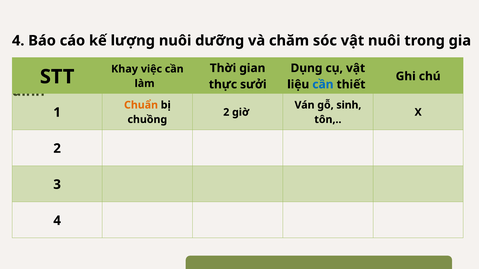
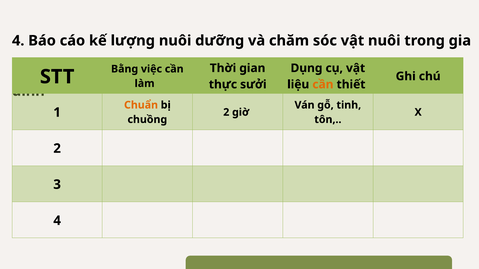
Khay: Khay -> Bằng
cần at (323, 85) colour: blue -> orange
sinh: sinh -> tinh
